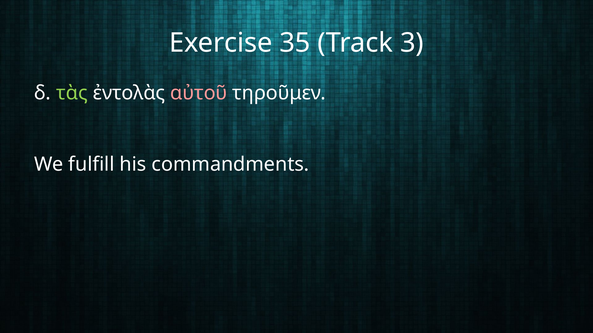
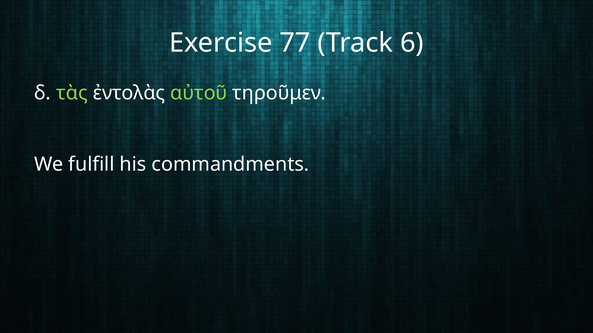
35: 35 -> 77
3: 3 -> 6
αὐτοῦ colour: pink -> light green
